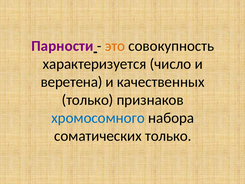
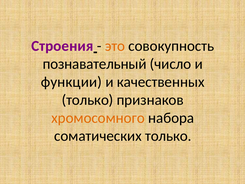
Парности: Парности -> Строения
характеризуется: характеризуется -> познавательный
веретена: веретена -> функции
хромосомного colour: blue -> orange
